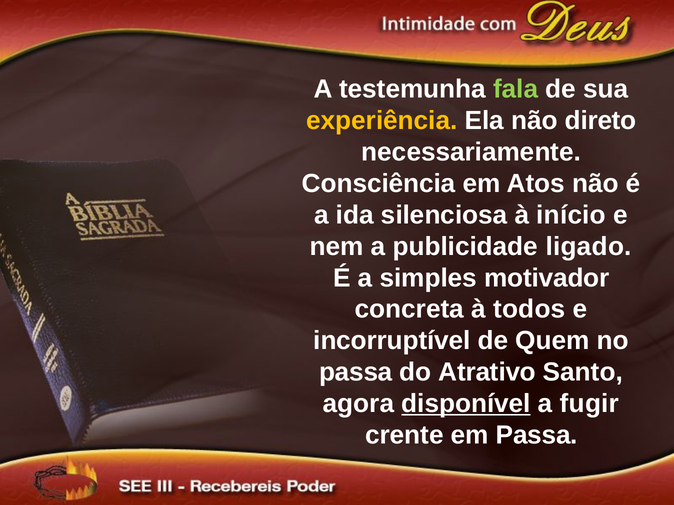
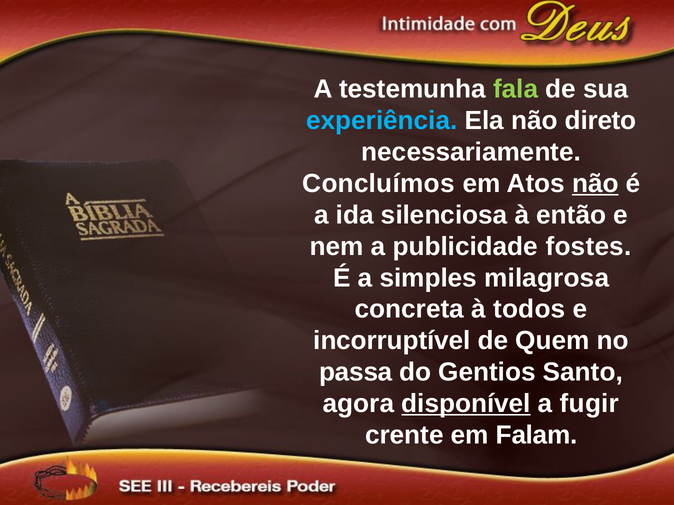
experiência colour: yellow -> light blue
Consciência: Consciência -> Concluímos
não at (595, 184) underline: none -> present
início: início -> então
ligado: ligado -> fostes
motivador: motivador -> milagrosa
Atrativo: Atrativo -> Gentios
em Passa: Passa -> Falam
